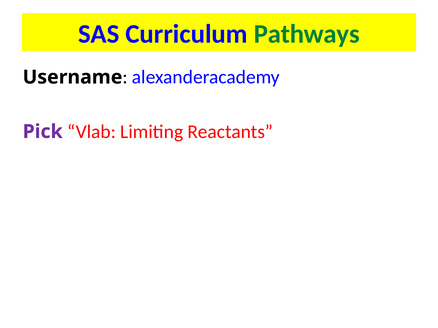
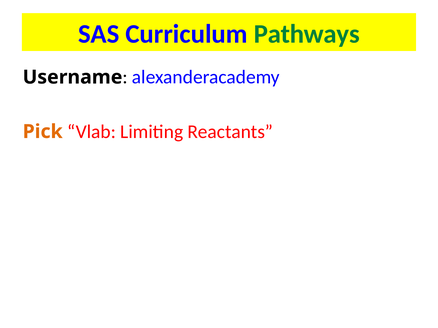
Pick colour: purple -> orange
